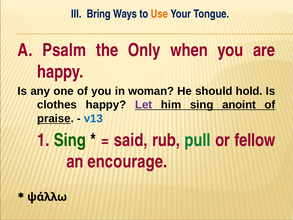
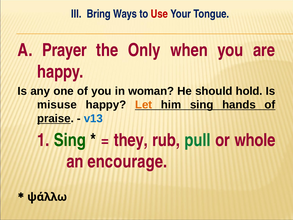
Use colour: orange -> red
Psalm: Psalm -> Prayer
clothes: clothes -> misuse
Let colour: purple -> orange
anoint: anoint -> hands
said: said -> they
fellow: fellow -> whole
